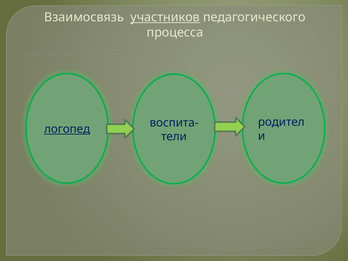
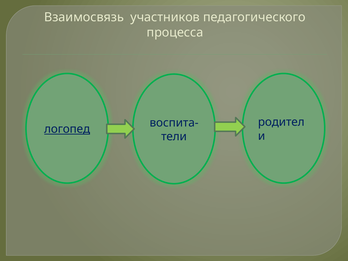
участников underline: present -> none
